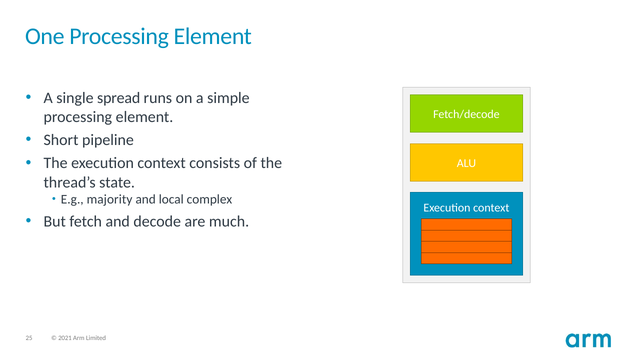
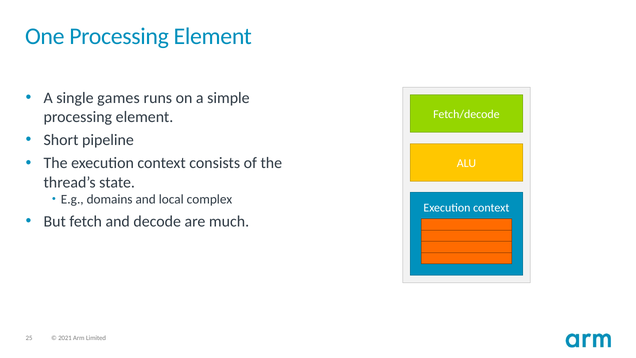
spread: spread -> games
majority: majority -> domains
